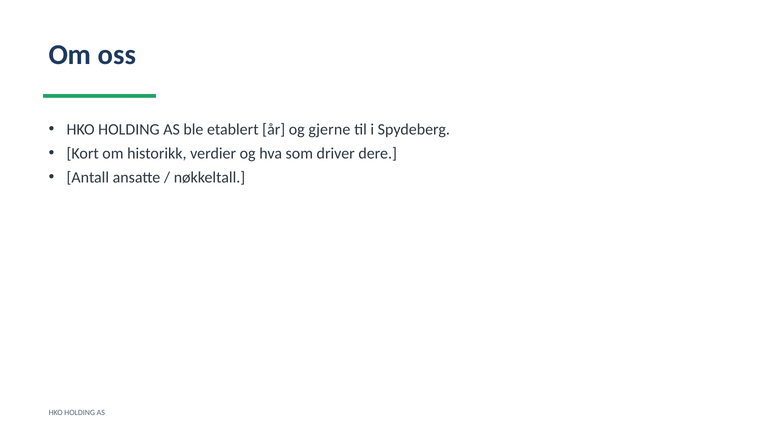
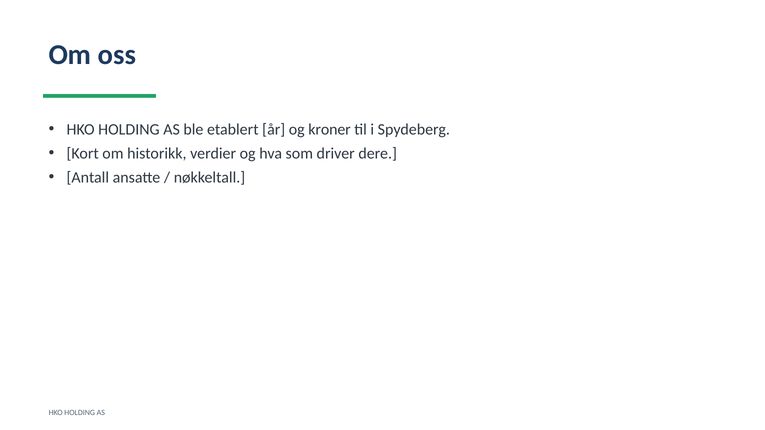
gjerne: gjerne -> kroner
